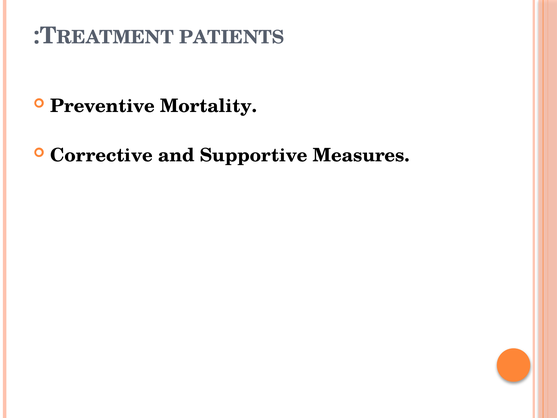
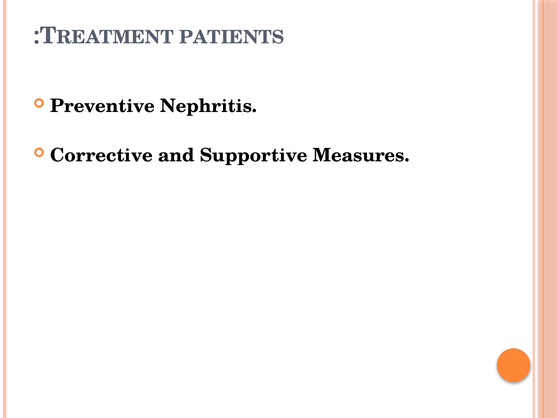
Mortality: Mortality -> Nephritis
